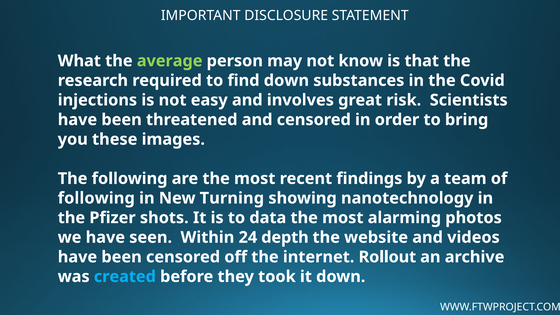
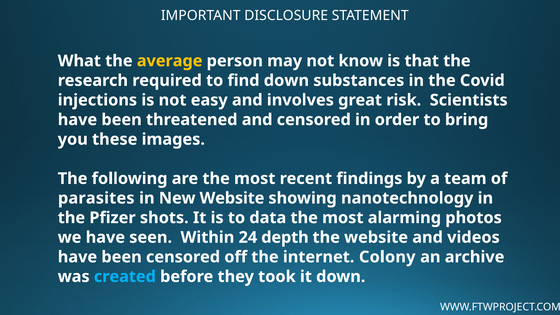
average colour: light green -> yellow
following at (96, 198): following -> parasites
New Turning: Turning -> Website
Rollout: Rollout -> Colony
